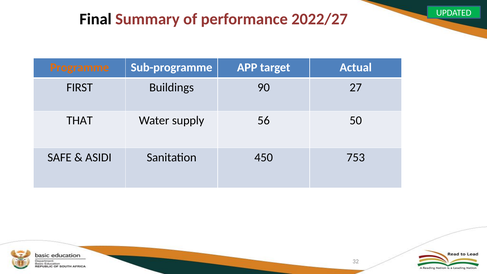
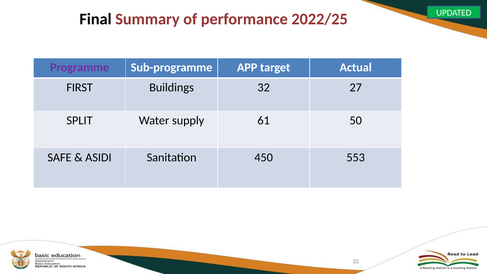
2022/27: 2022/27 -> 2022/25
Programme colour: orange -> purple
Buildings 90: 90 -> 32
THAT: THAT -> SPLIT
56: 56 -> 61
753: 753 -> 553
